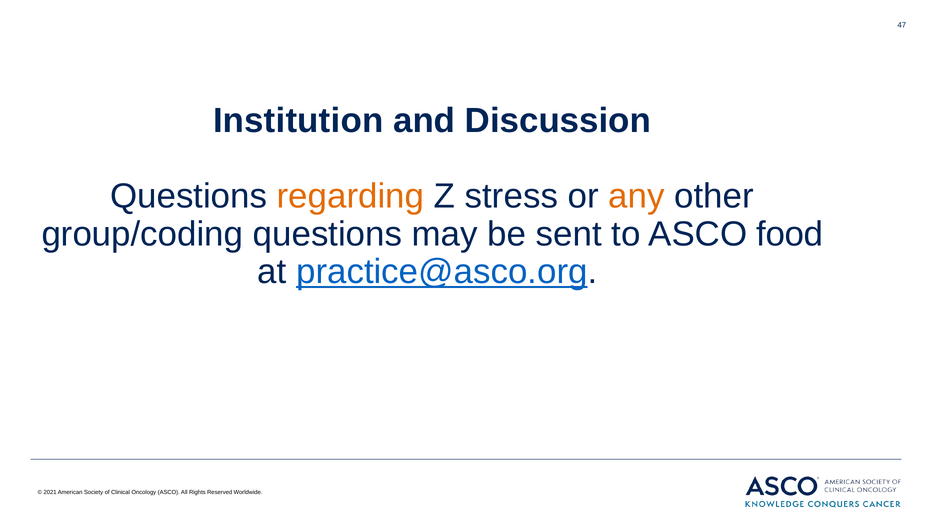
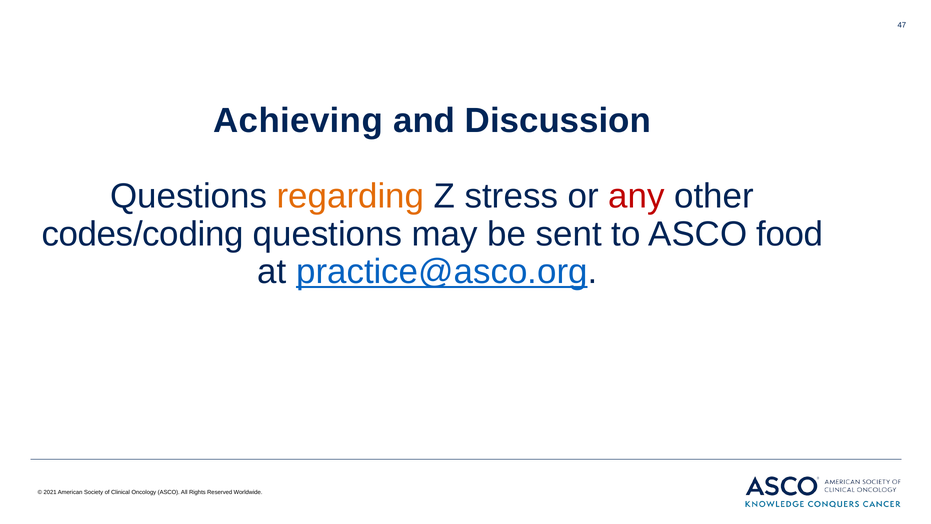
Institution: Institution -> Achieving
any colour: orange -> red
group/coding: group/coding -> codes/coding
